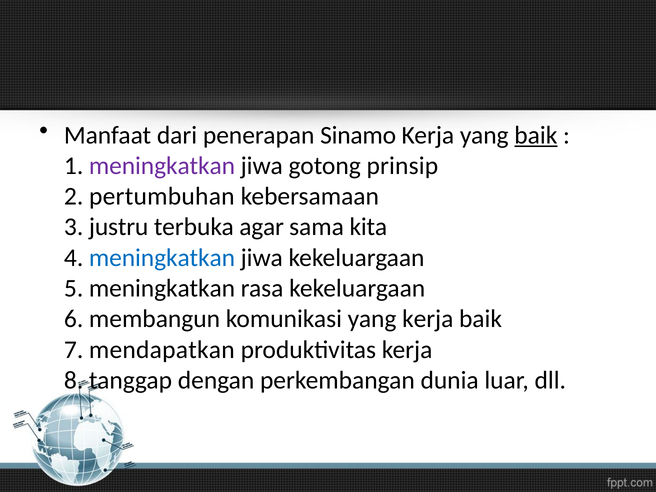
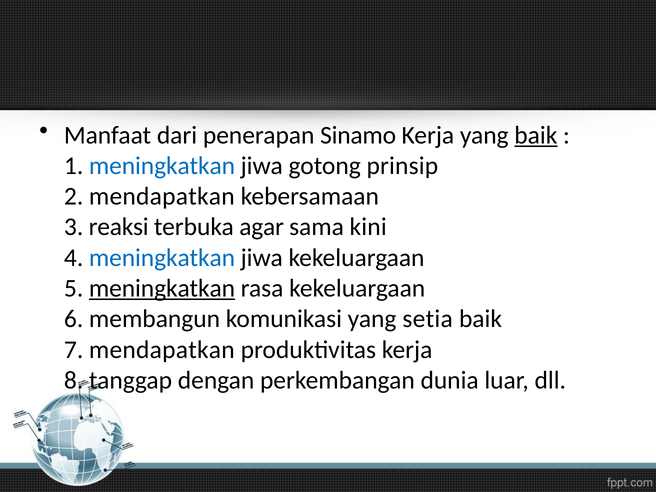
meningkatkan at (162, 166) colour: purple -> blue
2 pertumbuhan: pertumbuhan -> mendapatkan
justru: justru -> reaksi
kita: kita -> kini
meningkatkan at (162, 288) underline: none -> present
yang kerja: kerja -> setia
